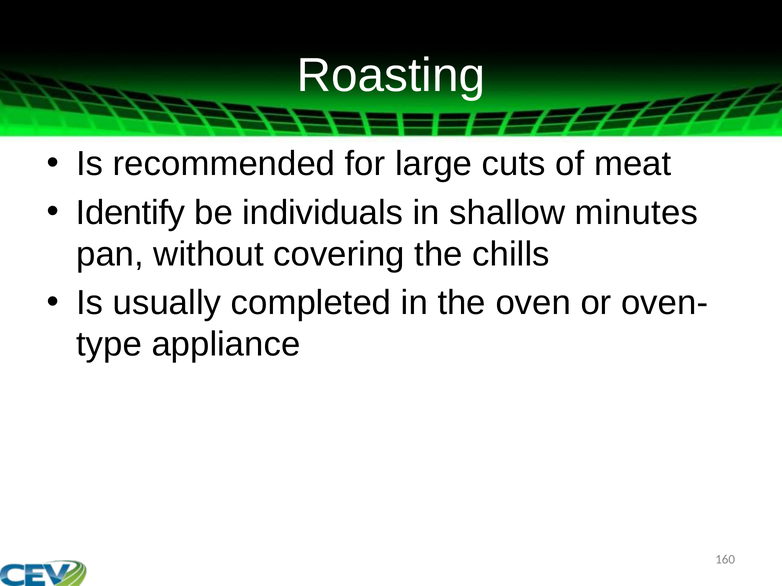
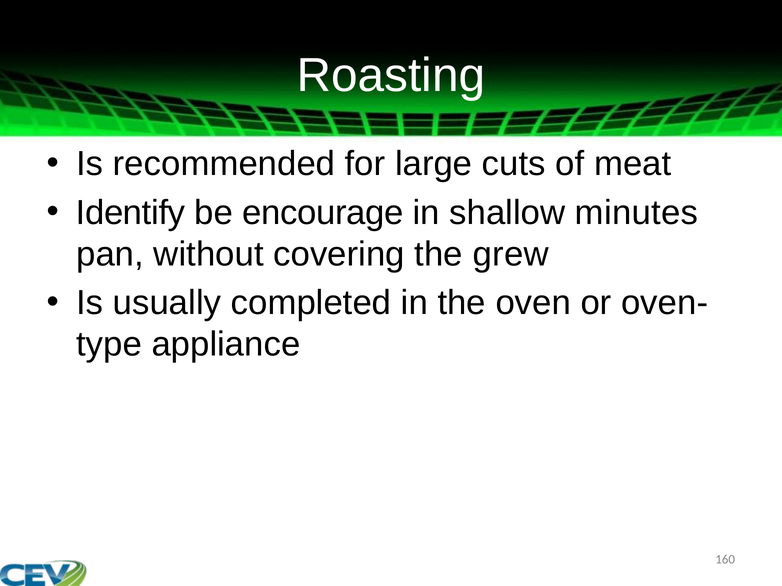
individuals: individuals -> encourage
chills: chills -> grew
